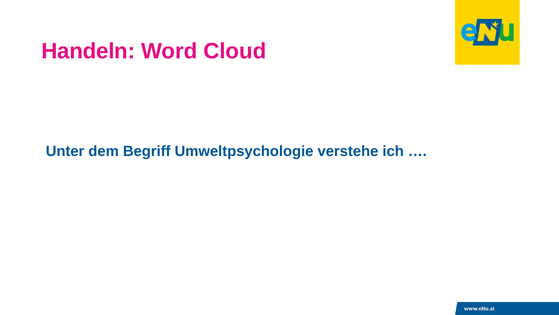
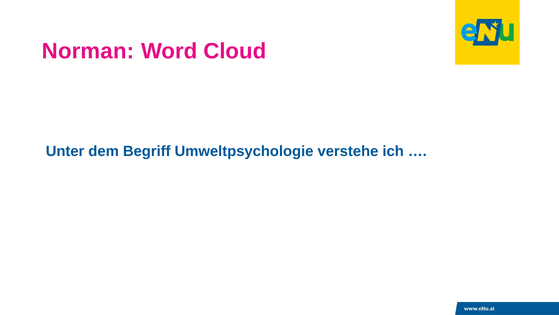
Handeln: Handeln -> Norman
